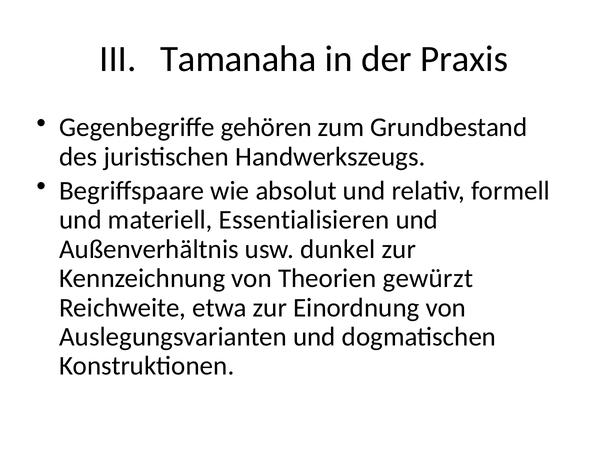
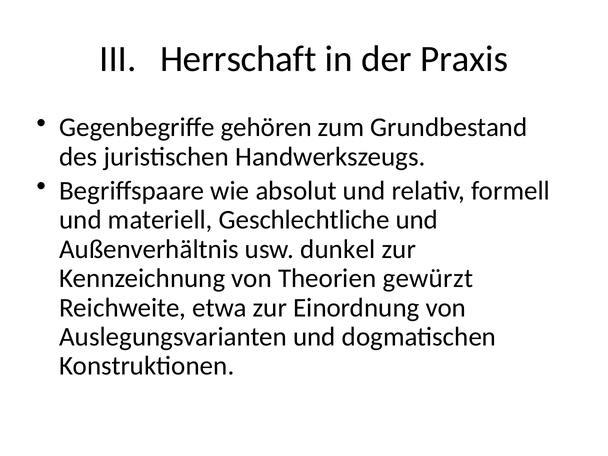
Tamanaha: Tamanaha -> Herrschaft
Essentialisieren: Essentialisieren -> Geschlechtliche
